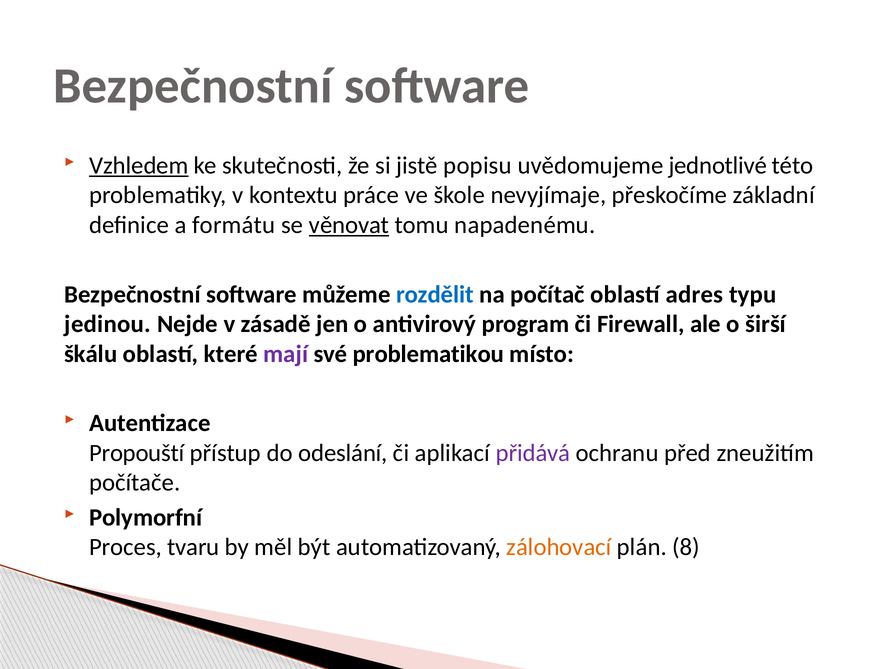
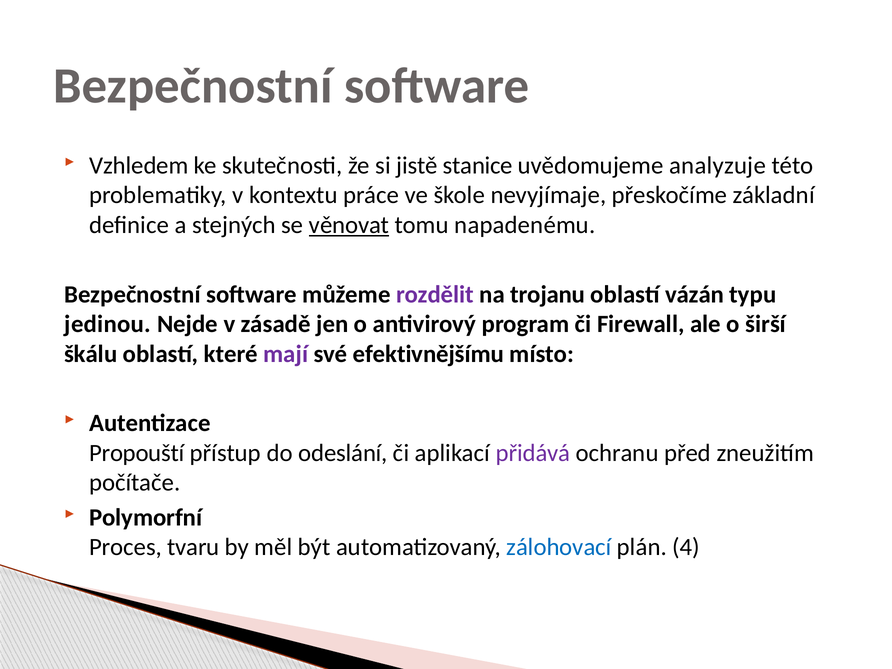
Vzhledem underline: present -> none
popisu: popisu -> stanice
jednotlivé: jednotlivé -> analyzuje
formátu: formátu -> stejných
rozdělit colour: blue -> purple
počítač: počítač -> trojanu
adres: adres -> vázán
problematikou: problematikou -> efektivnějšímu
zálohovací colour: orange -> blue
8: 8 -> 4
